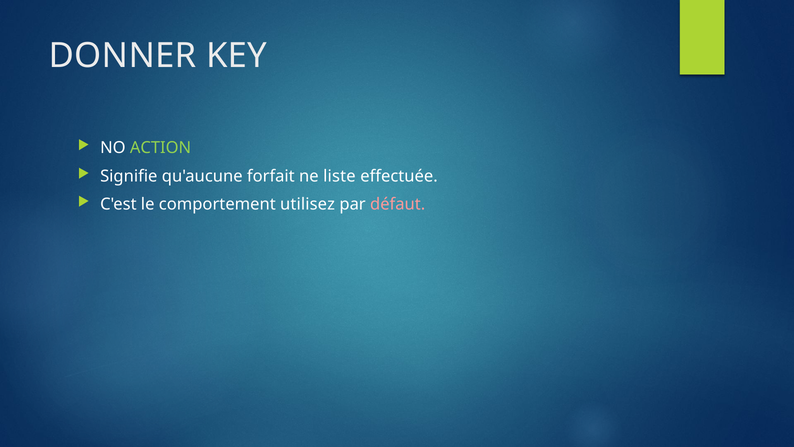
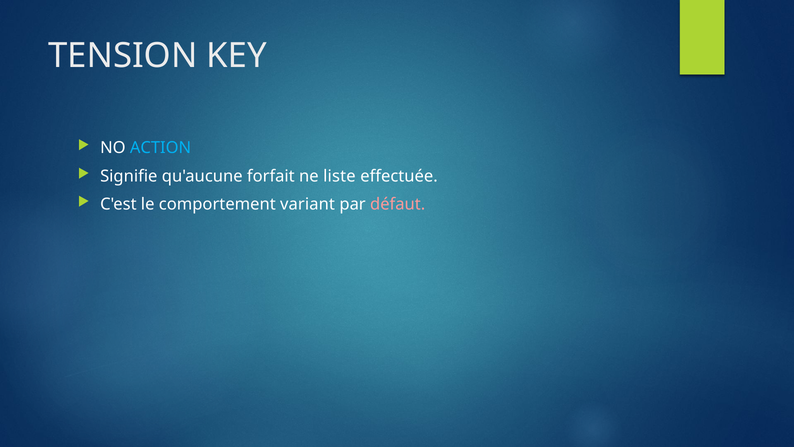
DONNER: DONNER -> TENSION
ACTION colour: light green -> light blue
utilisez: utilisez -> variant
